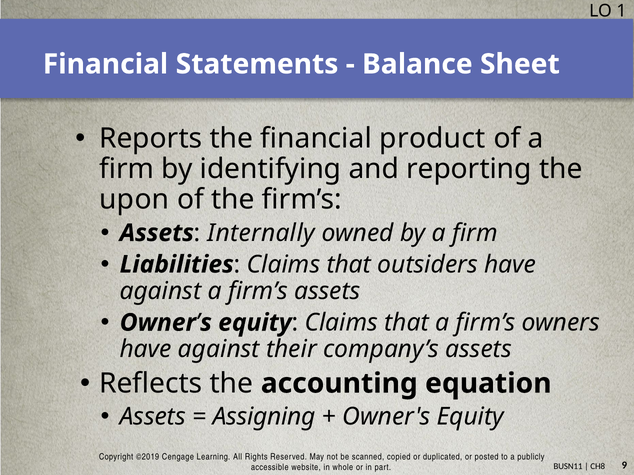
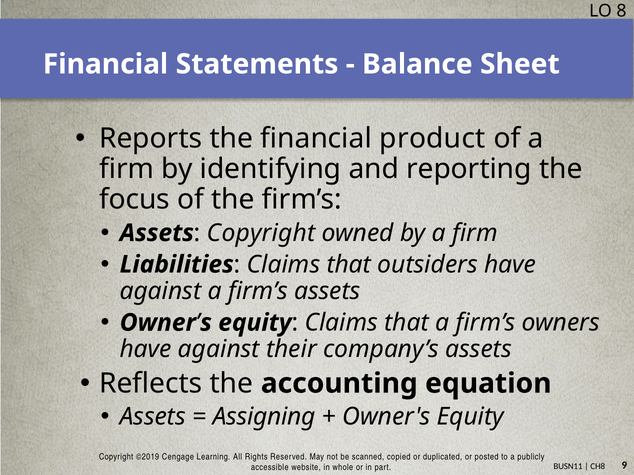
1: 1 -> 8
upon: upon -> focus
Internally at (261, 233): Internally -> Copyright
